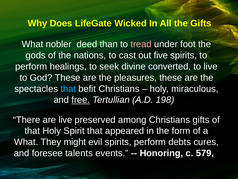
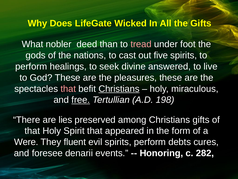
converted: converted -> answered
that at (68, 89) colour: light blue -> pink
Christians at (119, 89) underline: none -> present
are live: live -> lies
What at (26, 142): What -> Were
might: might -> fluent
talents: talents -> denarii
579: 579 -> 282
